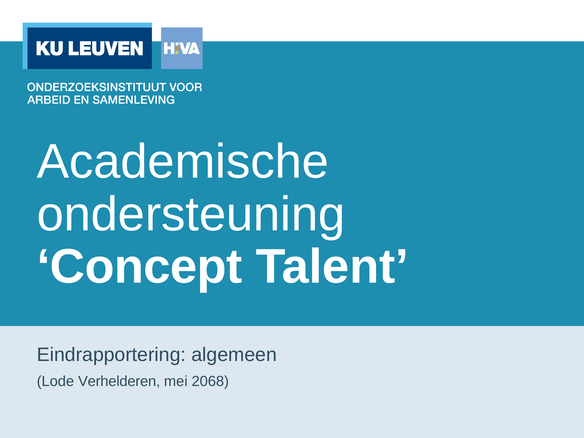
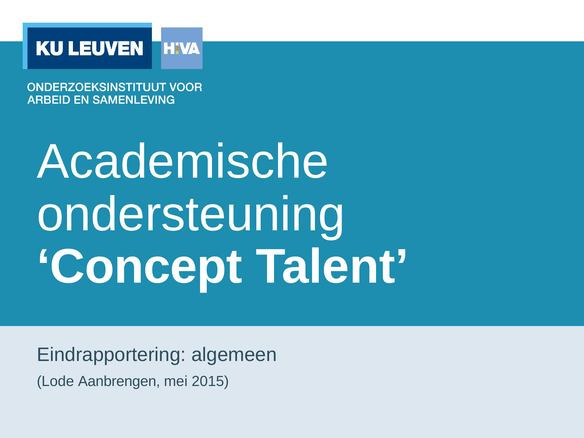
Verhelderen: Verhelderen -> Aanbrengen
2068: 2068 -> 2015
